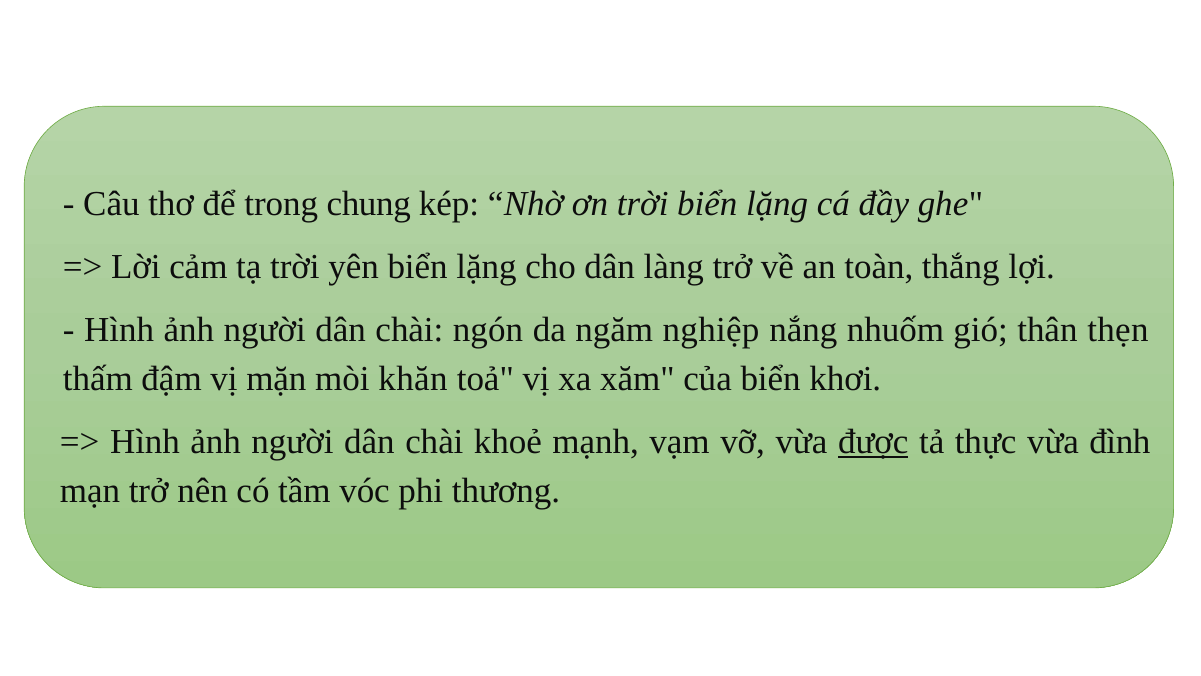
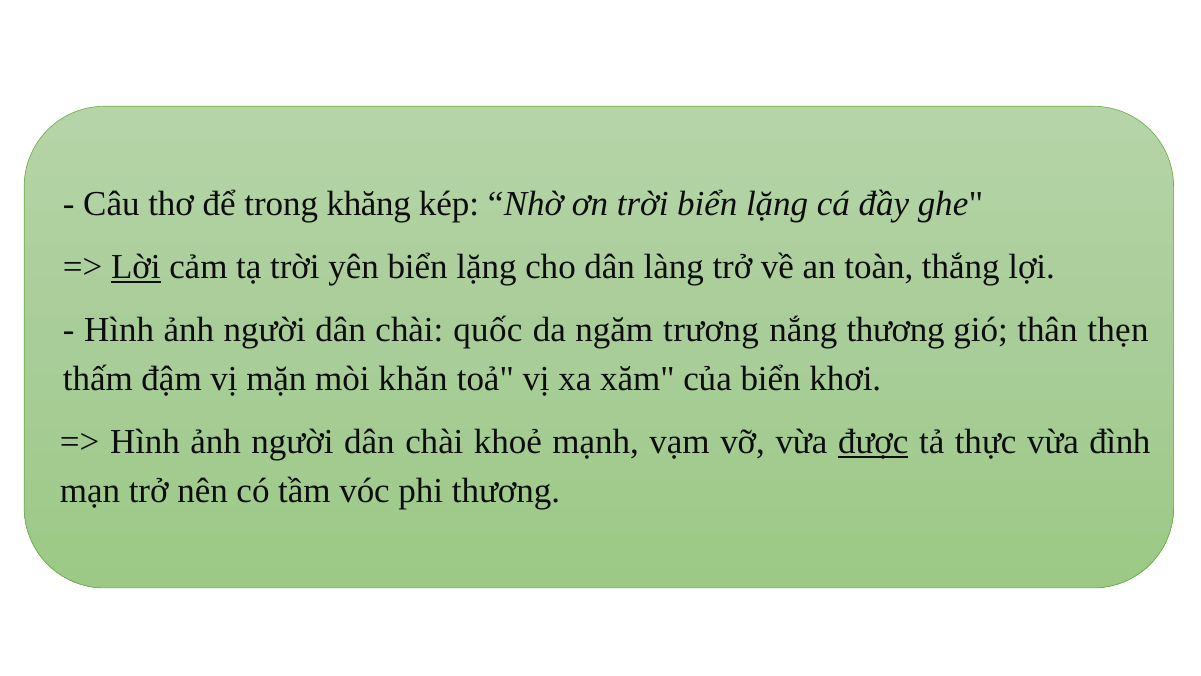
chung: chung -> khăng
Lời underline: none -> present
ngón: ngón -> quốc
nghiệp: nghiệp -> trương
nắng nhuốm: nhuốm -> thương
